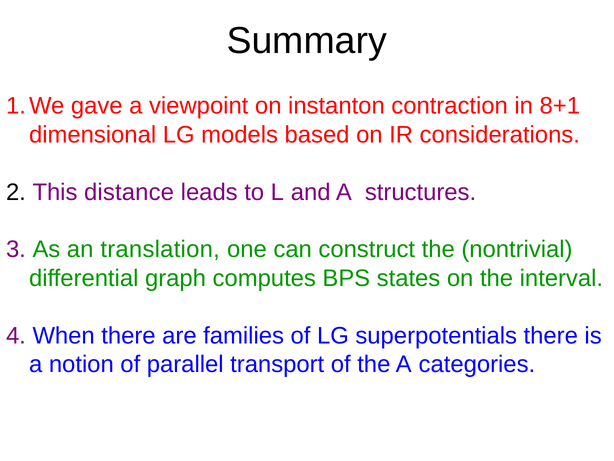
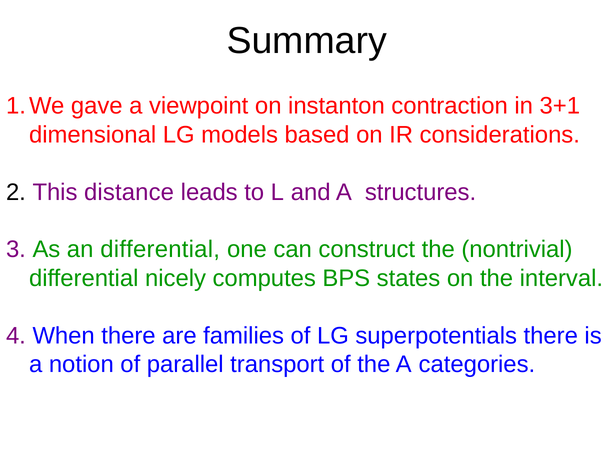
8+1: 8+1 -> 3+1
an translation: translation -> differential
graph: graph -> nicely
